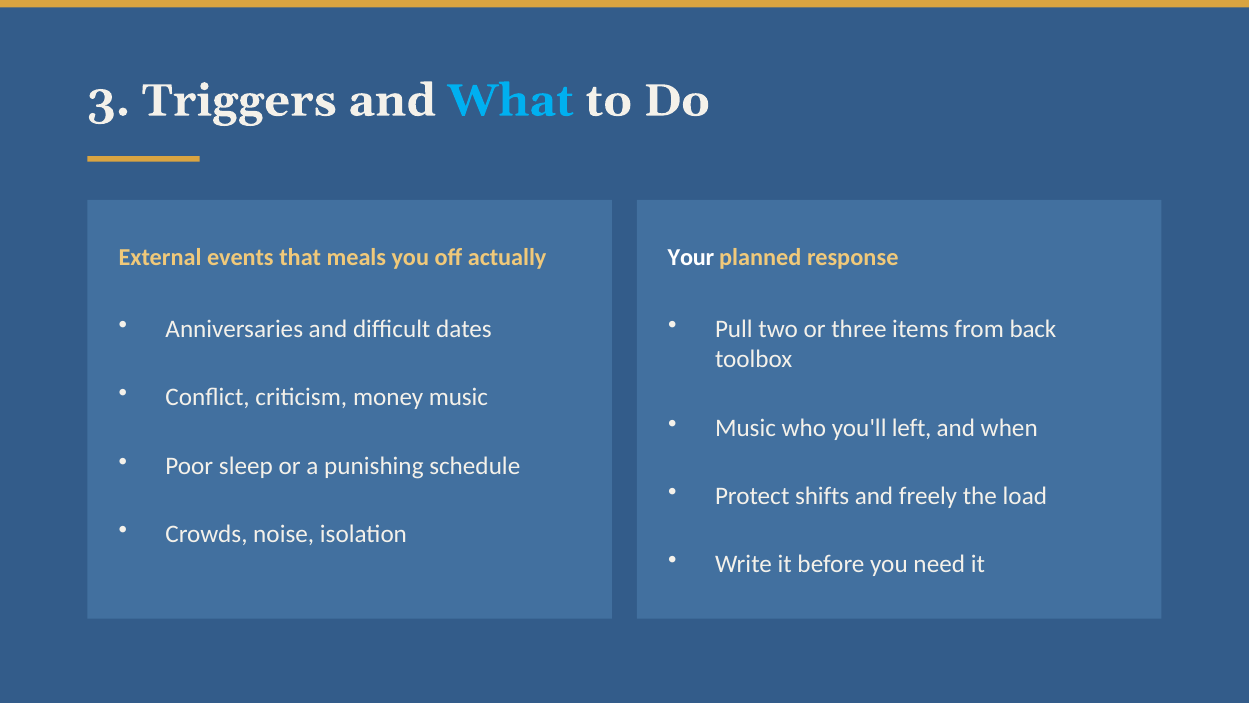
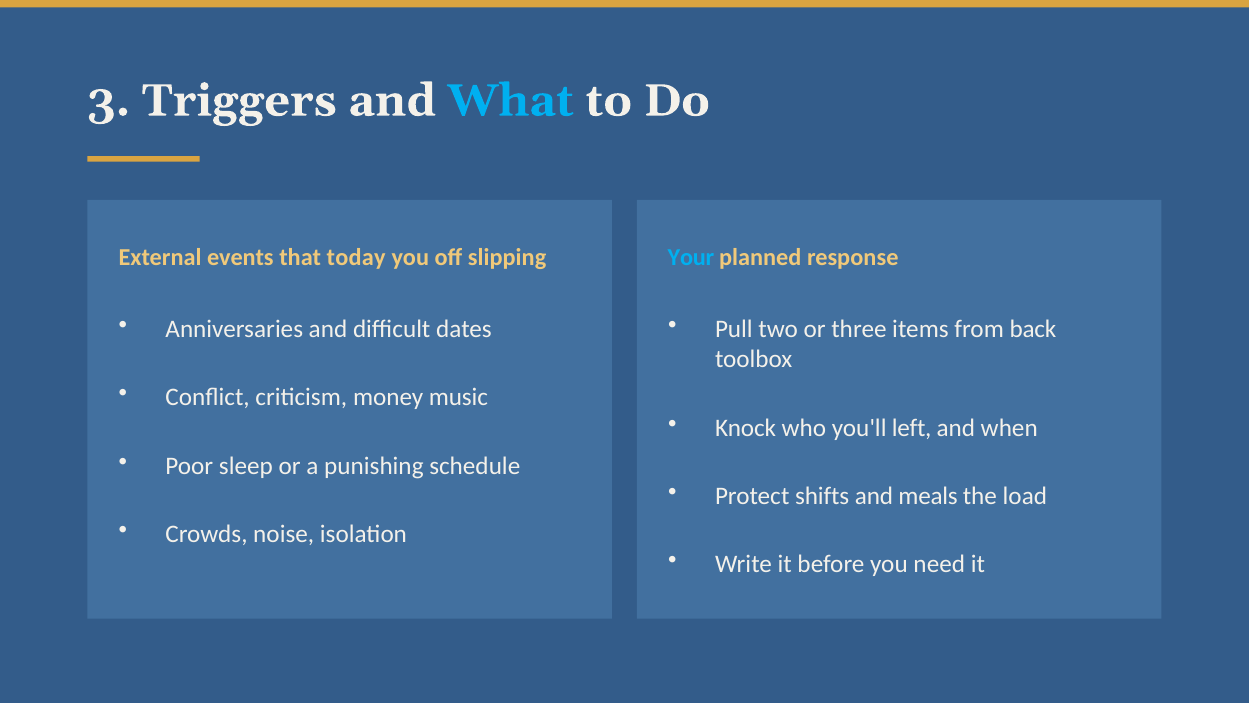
meals: meals -> today
actually: actually -> slipping
Your colour: white -> light blue
Music at (745, 428): Music -> Knock
freely: freely -> meals
